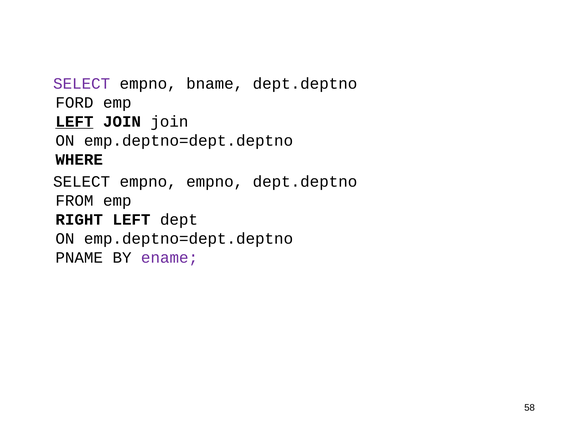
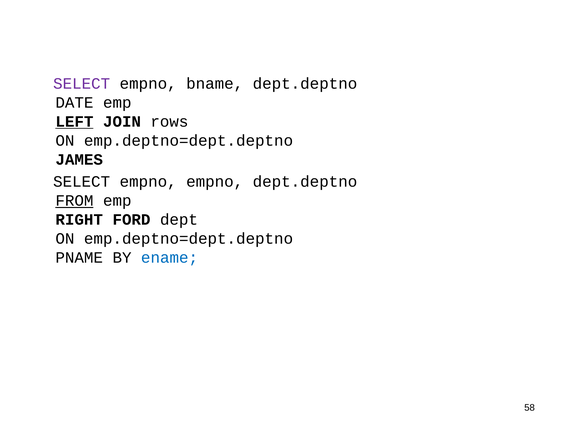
FORD: FORD -> DATE
JOIN join: join -> rows
WHERE: WHERE -> JAMES
FROM underline: none -> present
RIGHT LEFT: LEFT -> FORD
ename colour: purple -> blue
